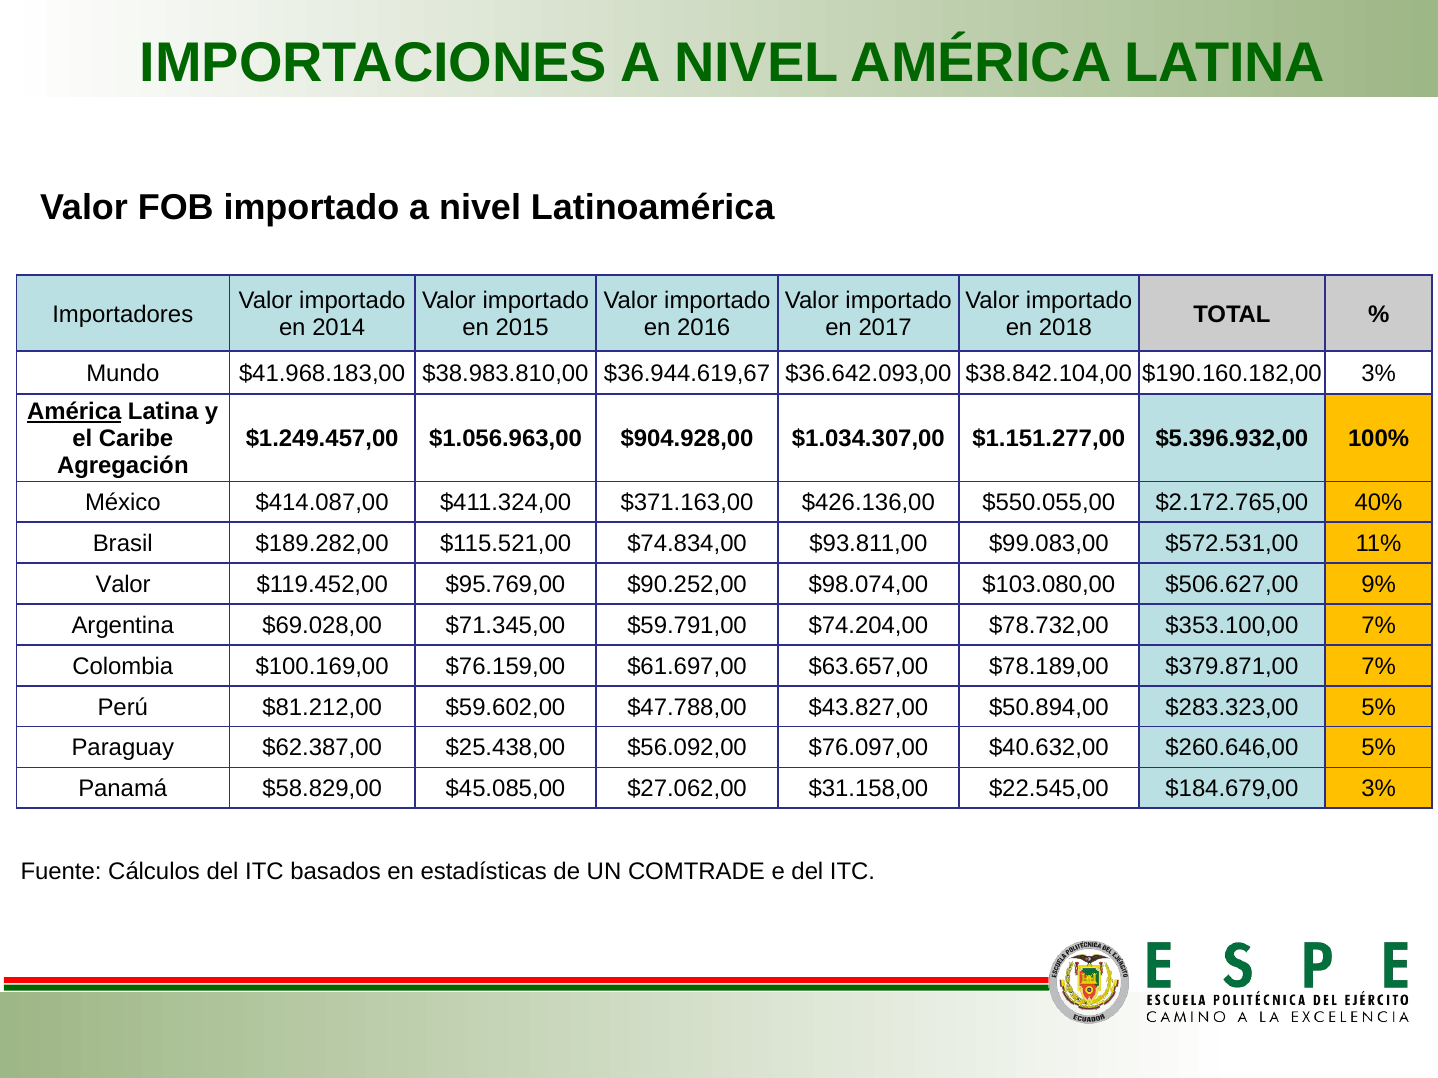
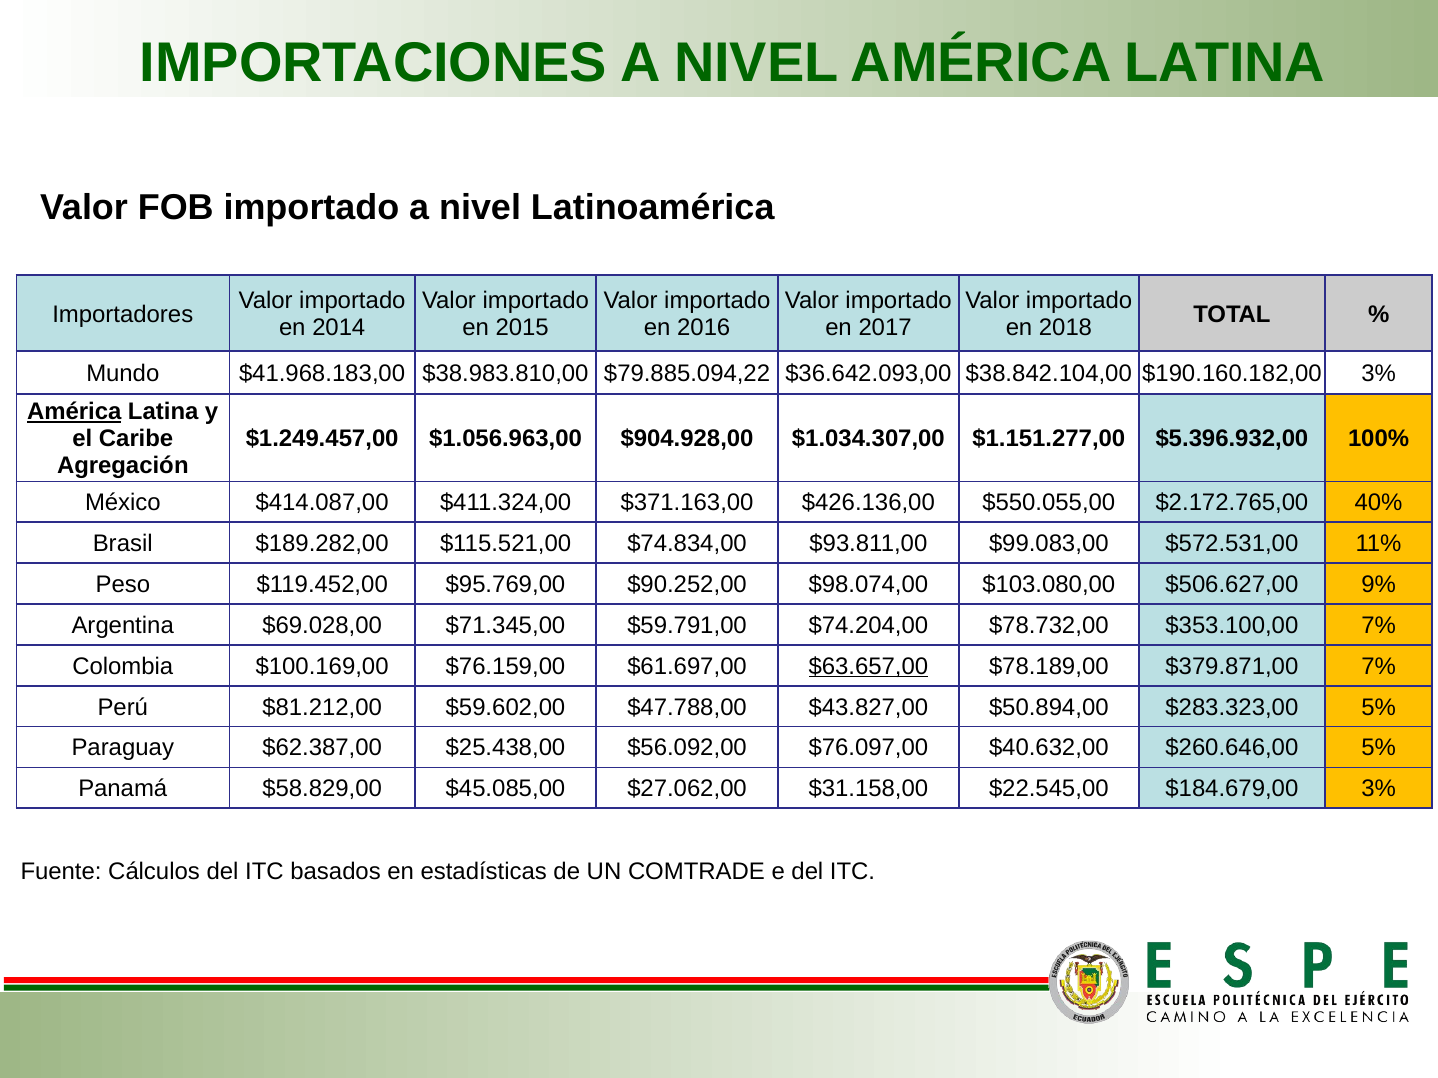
$36.944.619,67: $36.944.619,67 -> $79.885.094,22
Valor at (123, 585): Valor -> Peso
$63.657,00 underline: none -> present
